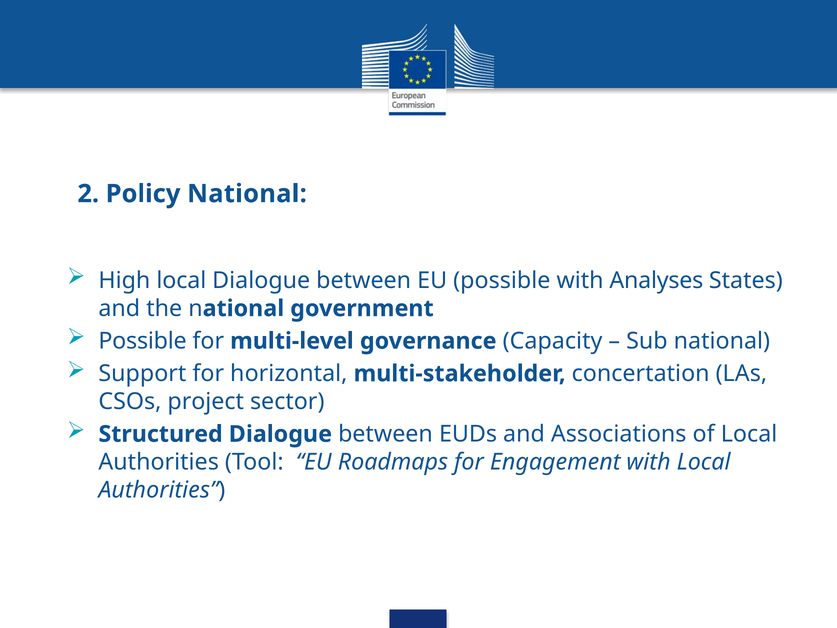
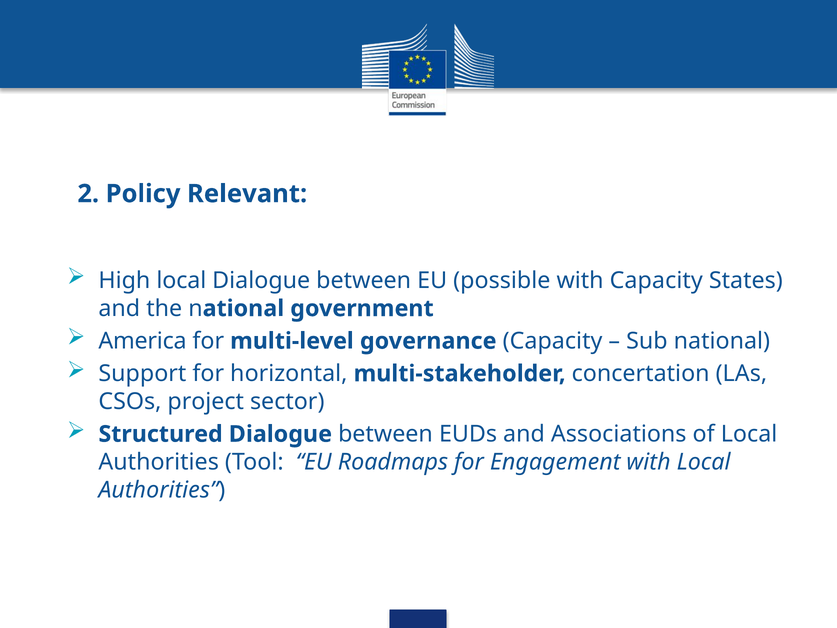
Policy National: National -> Relevant
with Analyses: Analyses -> Capacity
Possible at (143, 341): Possible -> America
